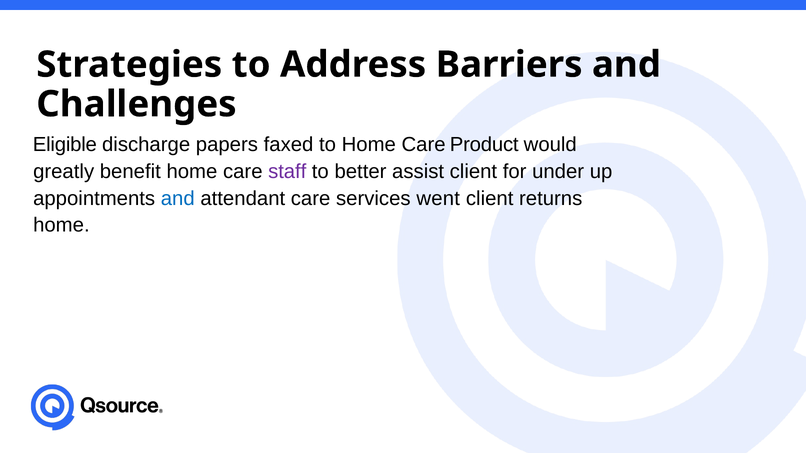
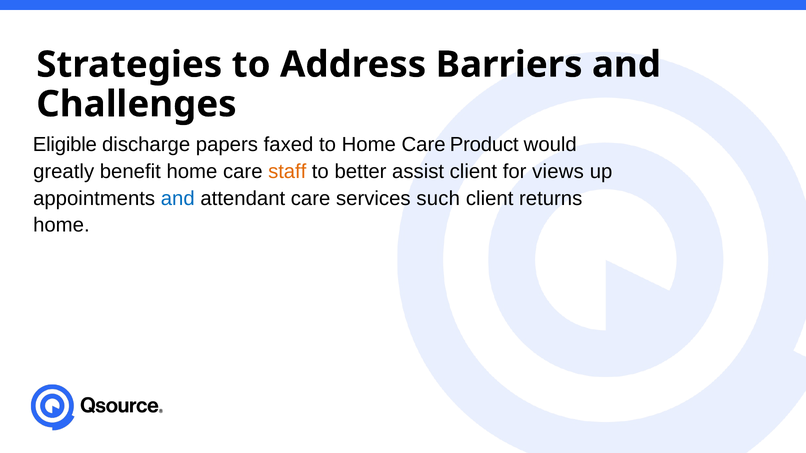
staff colour: purple -> orange
under: under -> views
went: went -> such
